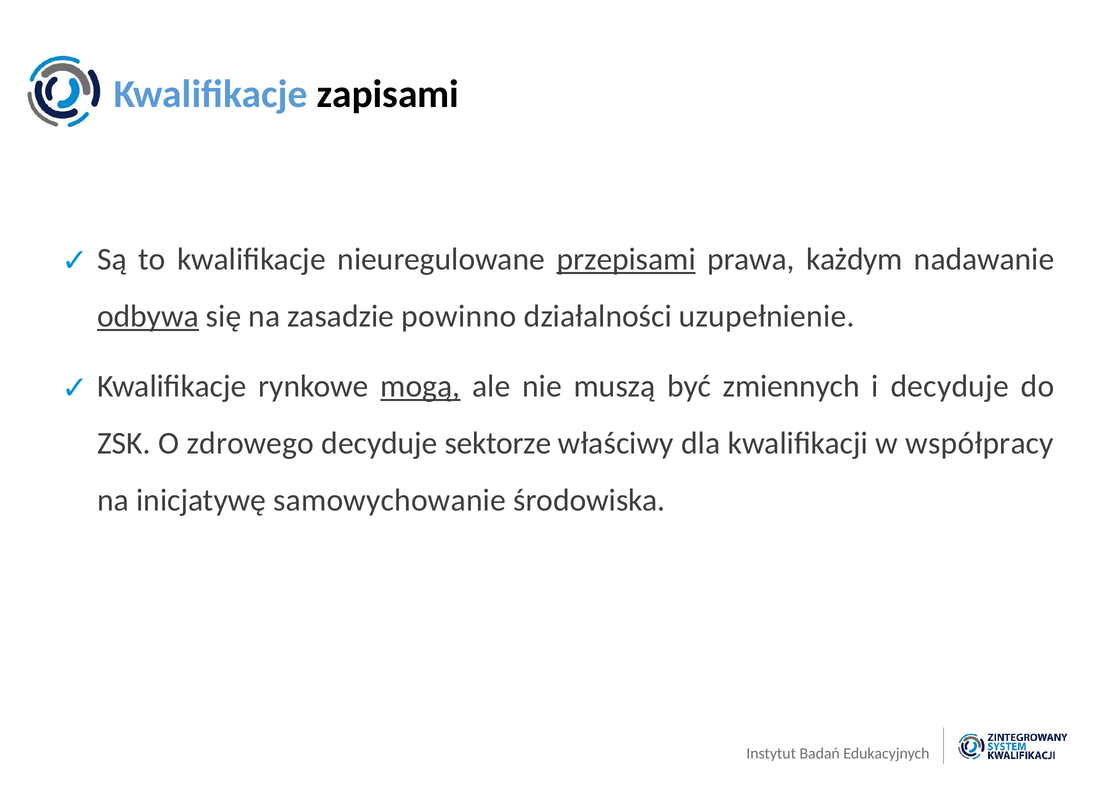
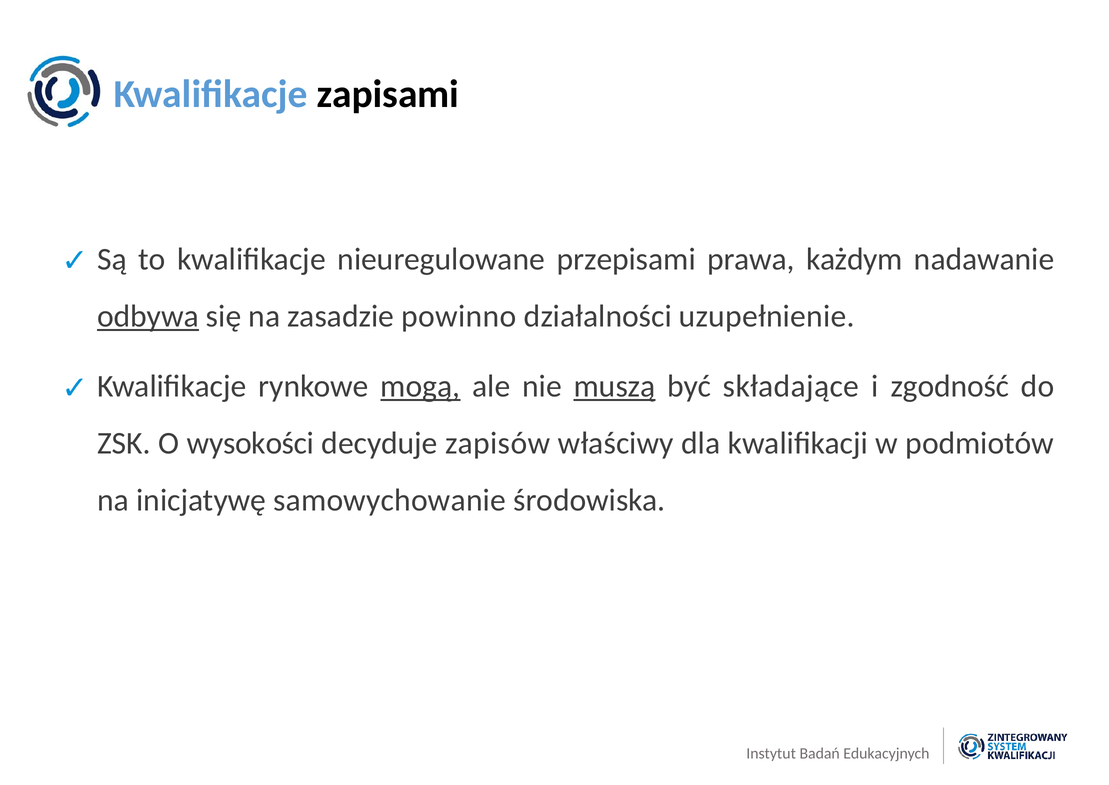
przepisami underline: present -> none
muszą underline: none -> present
zmiennych: zmiennych -> składające
i decyduje: decyduje -> zgodność
zdrowego: zdrowego -> wysokości
sektorze: sektorze -> zapisów
współpracy: współpracy -> podmiotów
